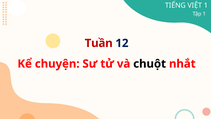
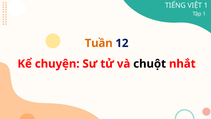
Tuần colour: red -> orange
